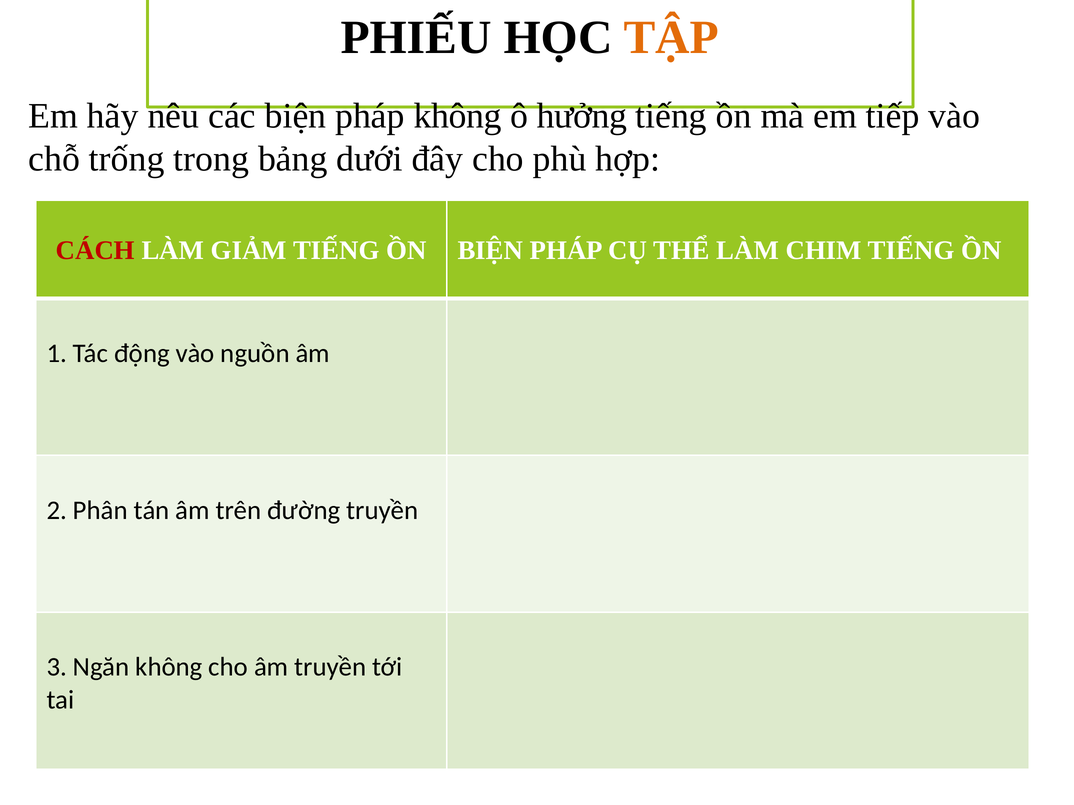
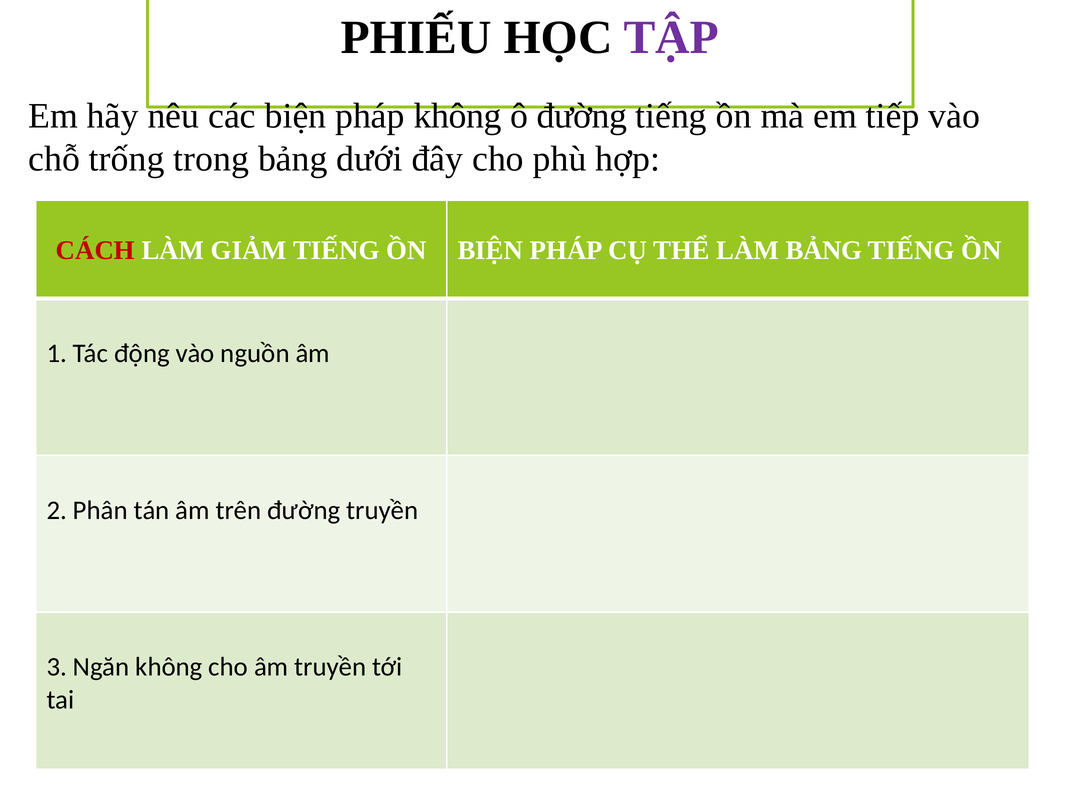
TẬP colour: orange -> purple
ô hưởng: hưởng -> đường
LÀM CHIM: CHIM -> BẢNG
